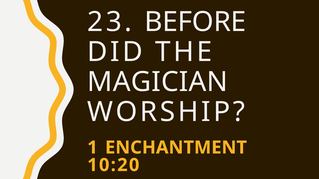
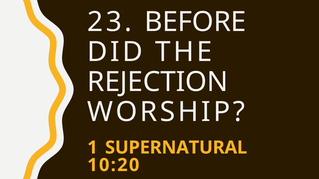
MAGICIAN: MAGICIAN -> REJECTION
ENCHANTMENT: ENCHANTMENT -> SUPERNATURAL
